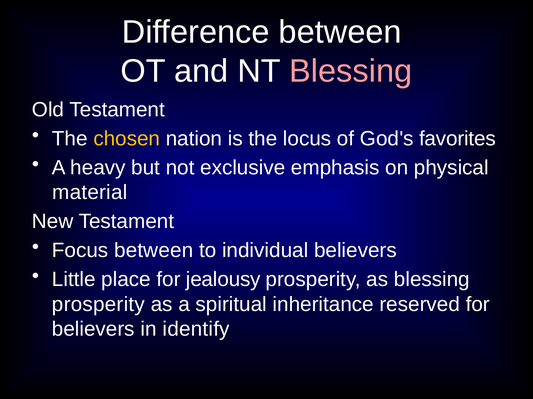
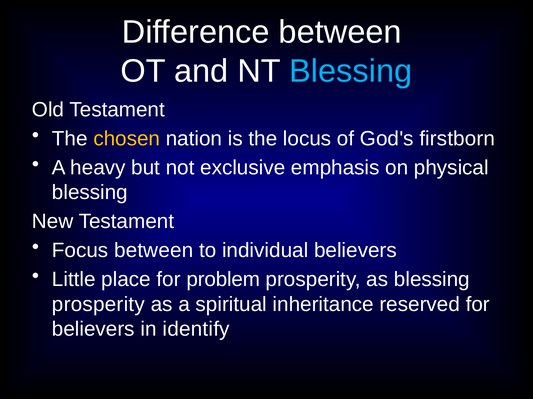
Blessing at (351, 71) colour: pink -> light blue
favorites: favorites -> firstborn
material at (90, 193): material -> blessing
jealousy: jealousy -> problem
